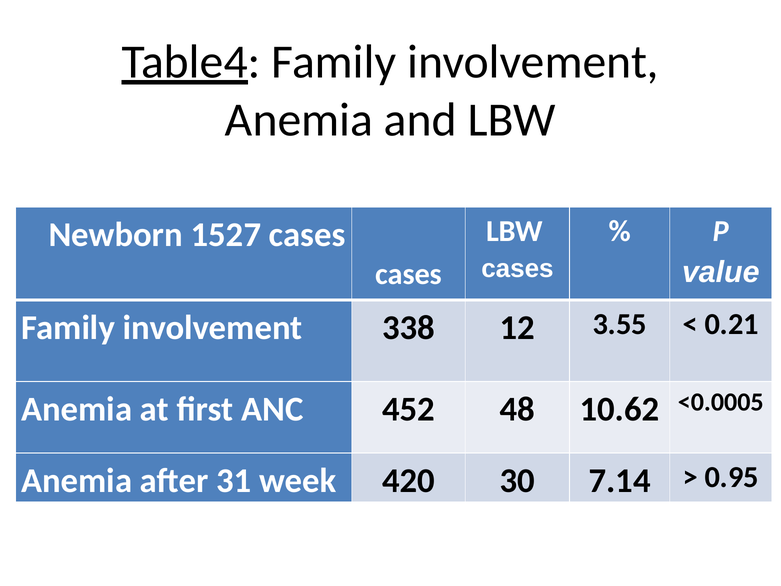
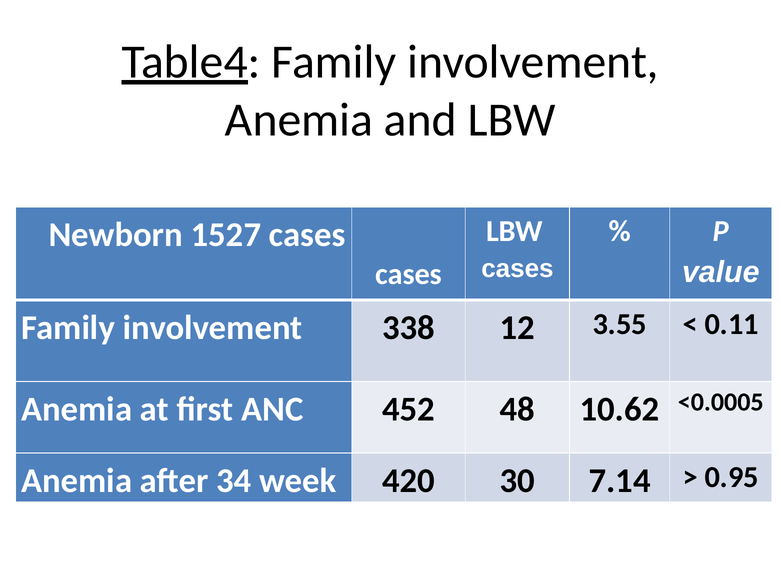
0.21: 0.21 -> 0.11
31: 31 -> 34
